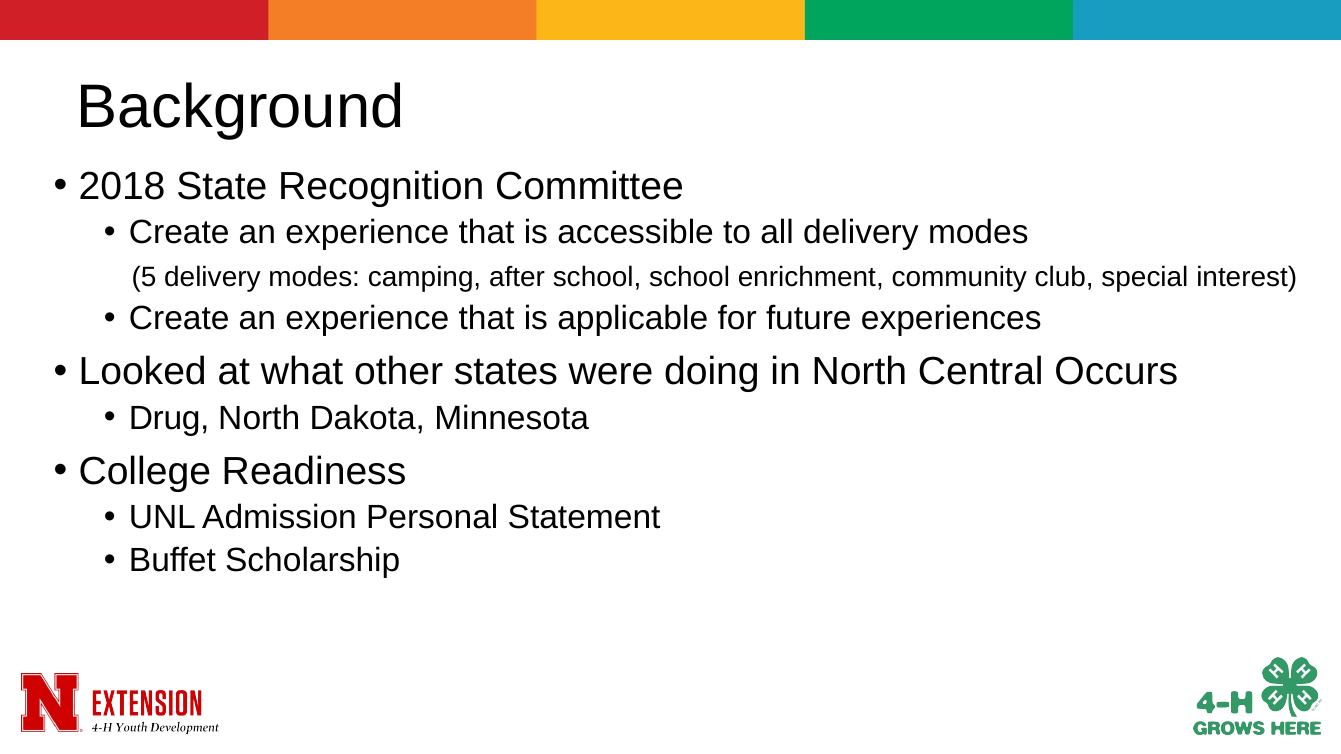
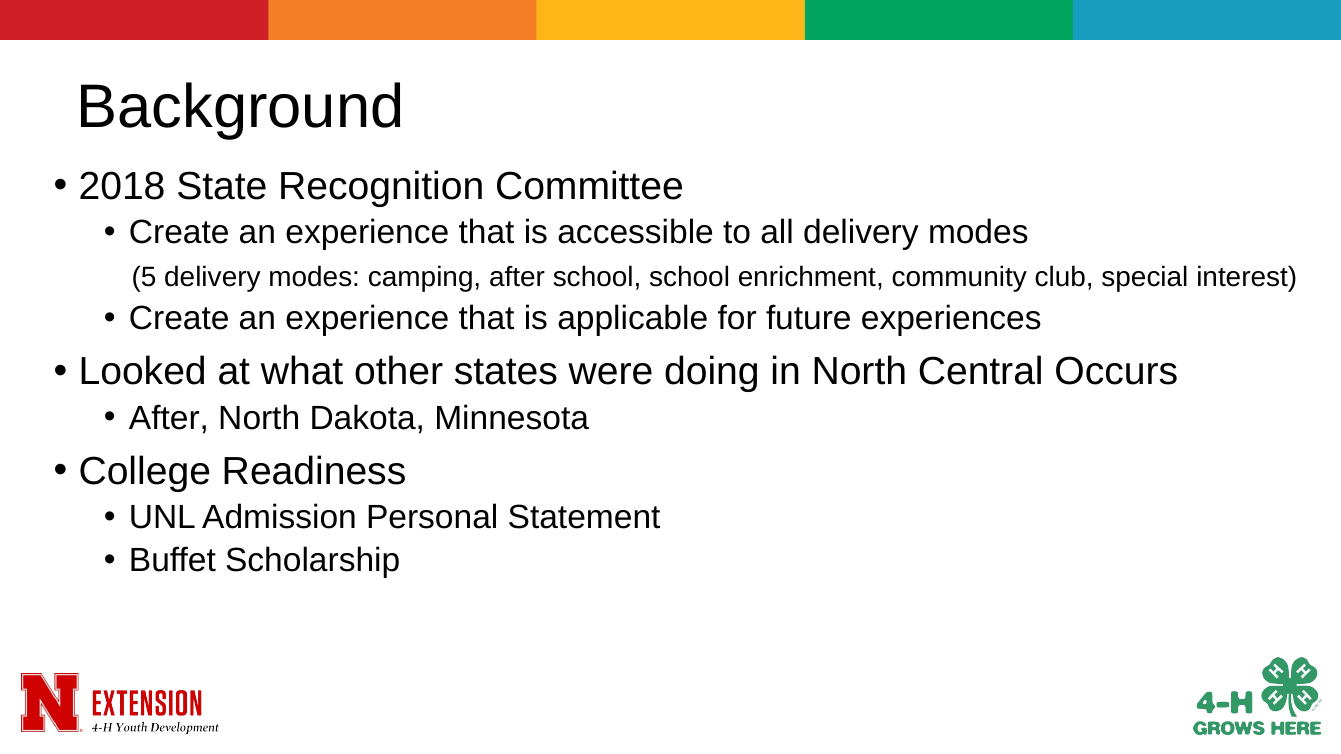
Drug at (169, 418): Drug -> After
